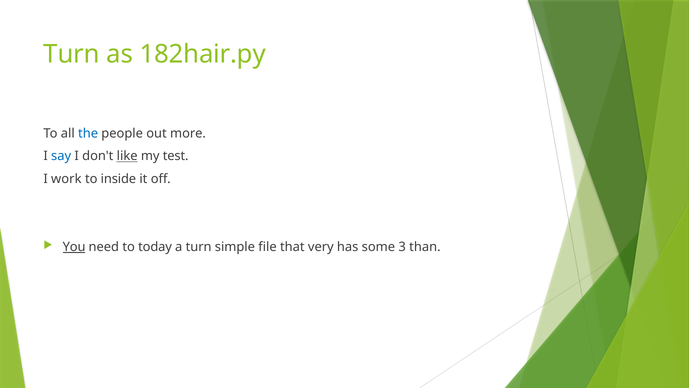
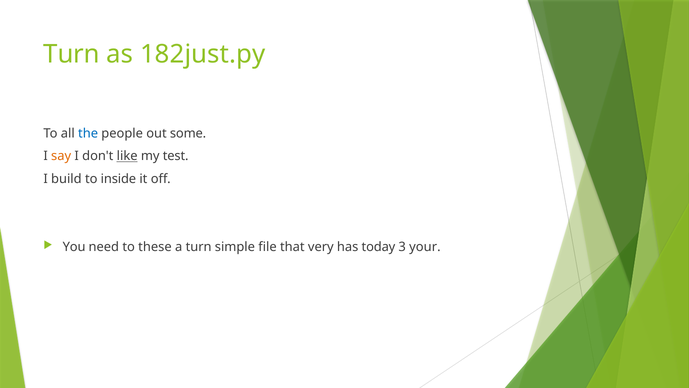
182hair.py: 182hair.py -> 182just.py
more: more -> some
say colour: blue -> orange
work: work -> build
You underline: present -> none
today: today -> these
some: some -> today
than: than -> your
